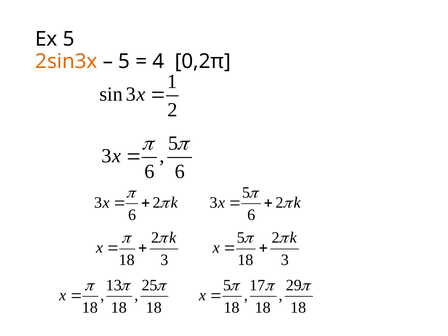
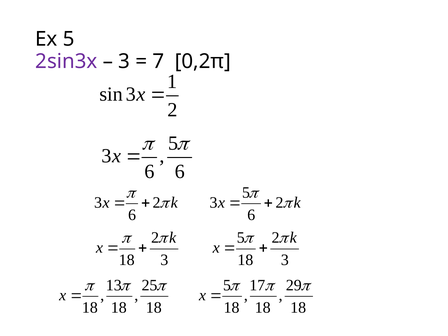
2sin3x colour: orange -> purple
5 at (124, 61): 5 -> 3
4: 4 -> 7
